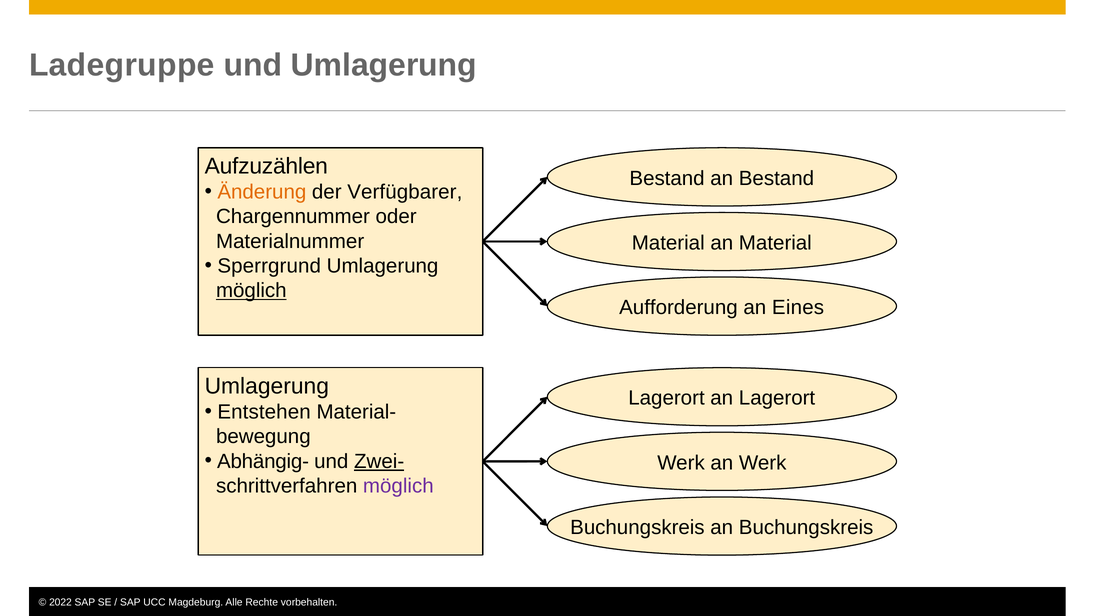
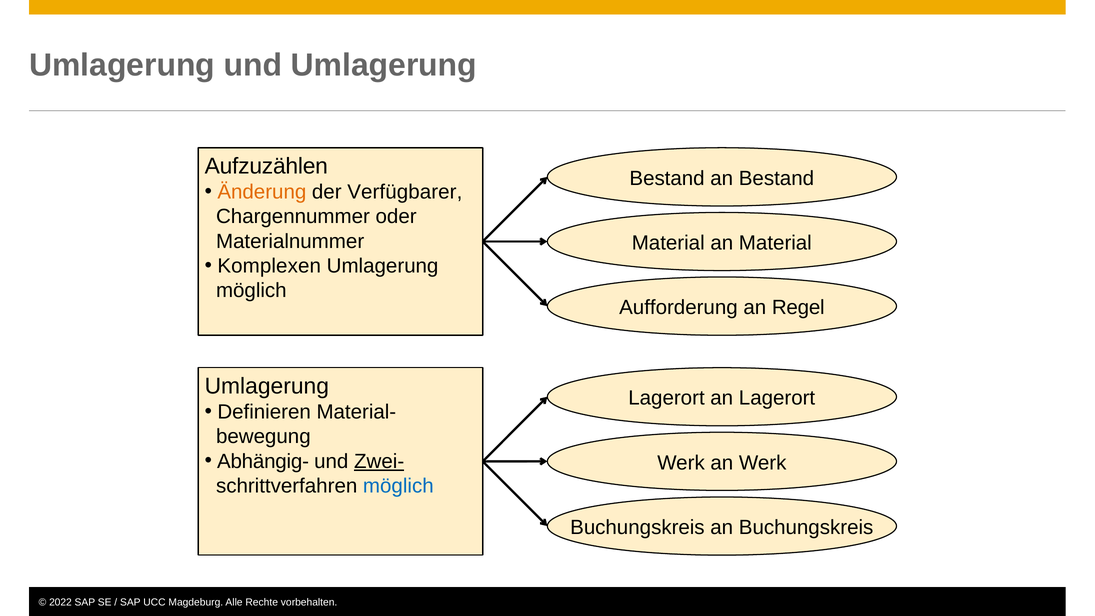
Ladegruppe at (122, 65): Ladegruppe -> Umlagerung
Sperrgrund: Sperrgrund -> Komplexen
möglich at (251, 291) underline: present -> none
Eines: Eines -> Regel
Entstehen: Entstehen -> Definieren
möglich at (398, 486) colour: purple -> blue
